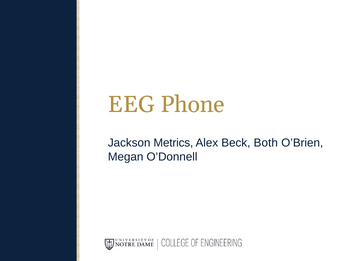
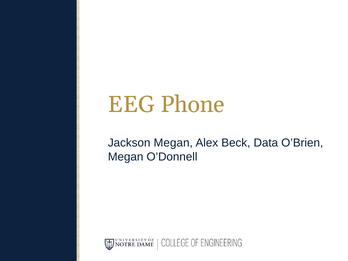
Jackson Metrics: Metrics -> Megan
Both: Both -> Data
